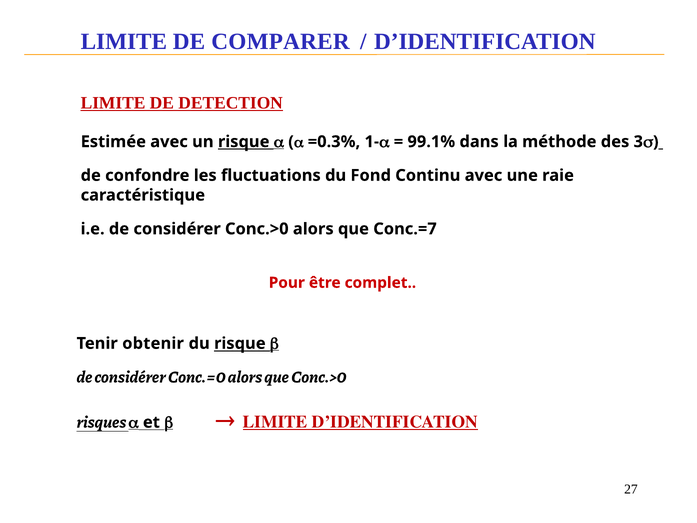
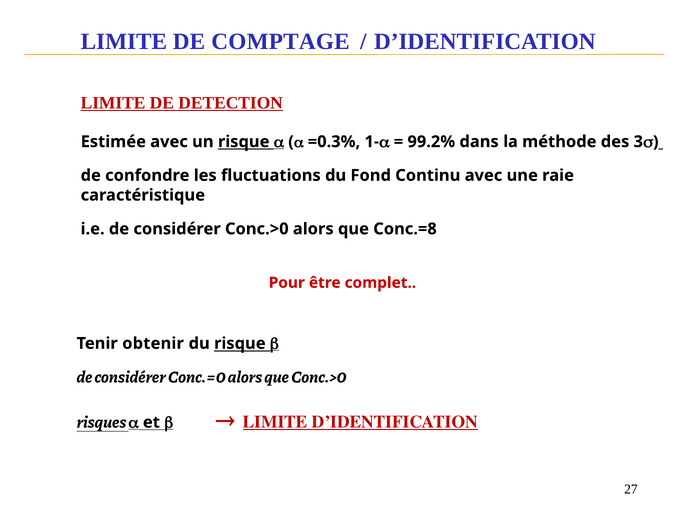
COMPARER: COMPARER -> COMPTAGE
99.1%: 99.1% -> 99.2%
Conc.=7: Conc.=7 -> Conc.=8
